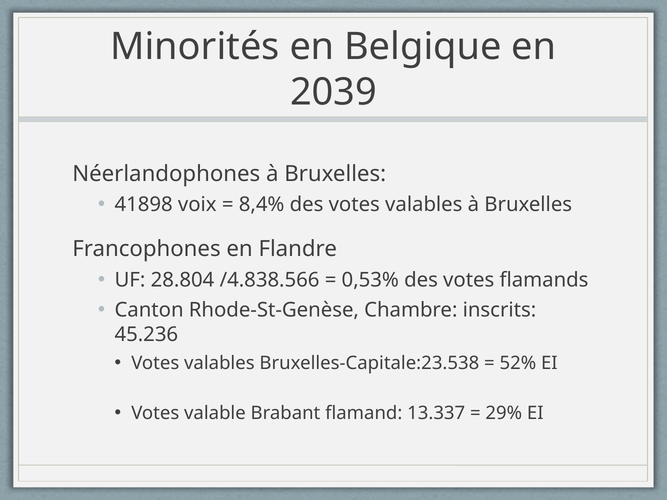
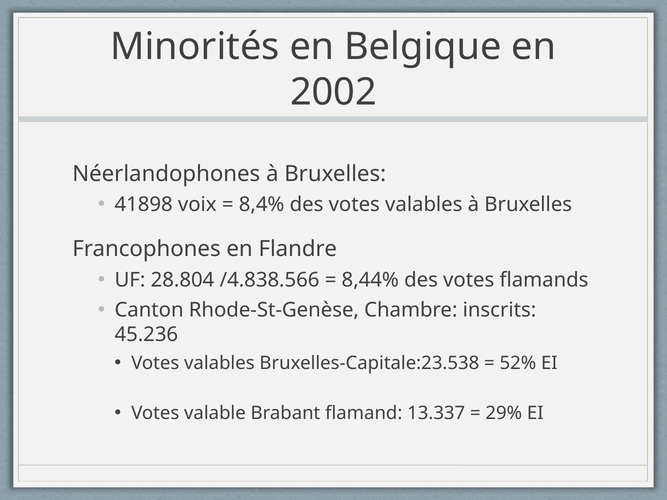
2039: 2039 -> 2002
0,53%: 0,53% -> 8,44%
